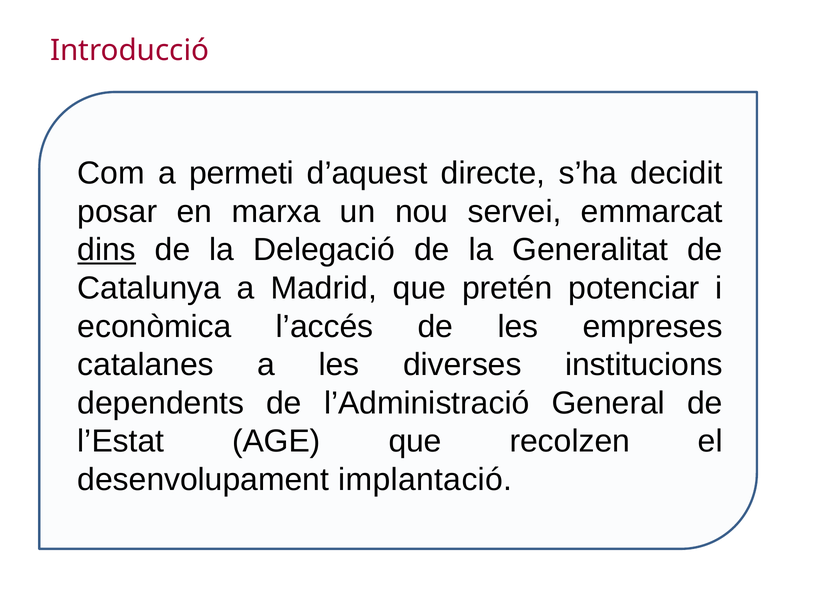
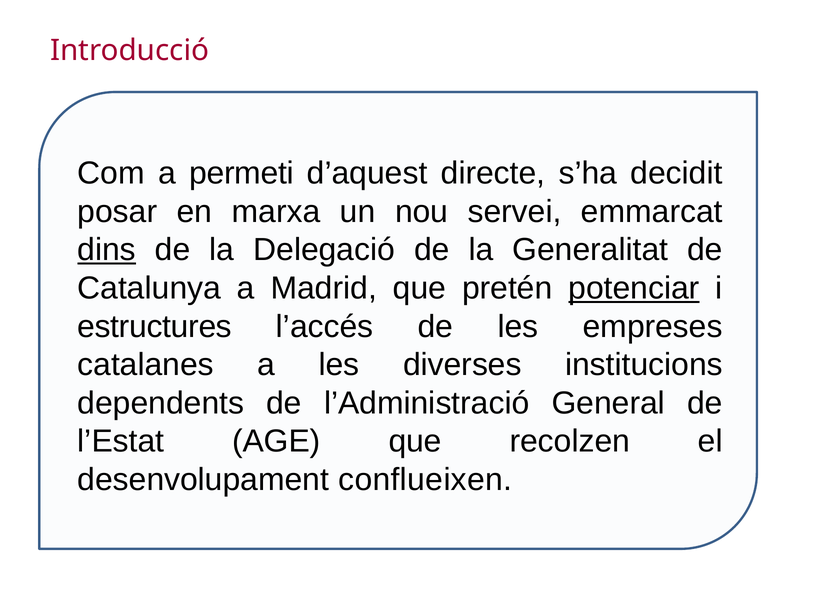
potenciar underline: none -> present
econòmica: econòmica -> estructures
implantació: implantació -> conflueixen
